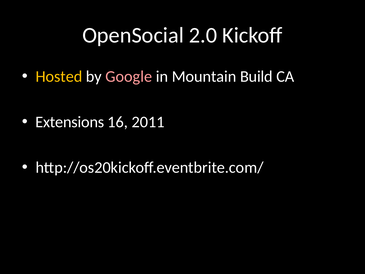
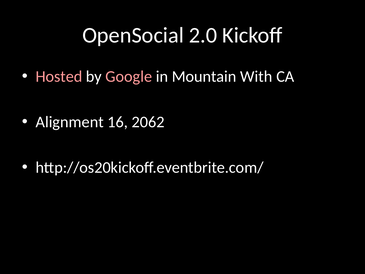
Hosted colour: yellow -> pink
Build: Build -> With
Extensions: Extensions -> Alignment
2011: 2011 -> 2062
